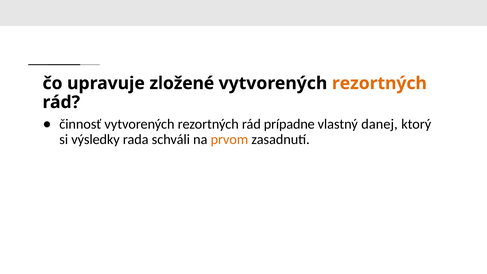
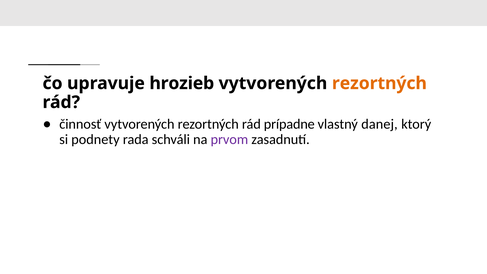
zložené: zložené -> hrozieb
výsledky: výsledky -> podnety
prvom colour: orange -> purple
